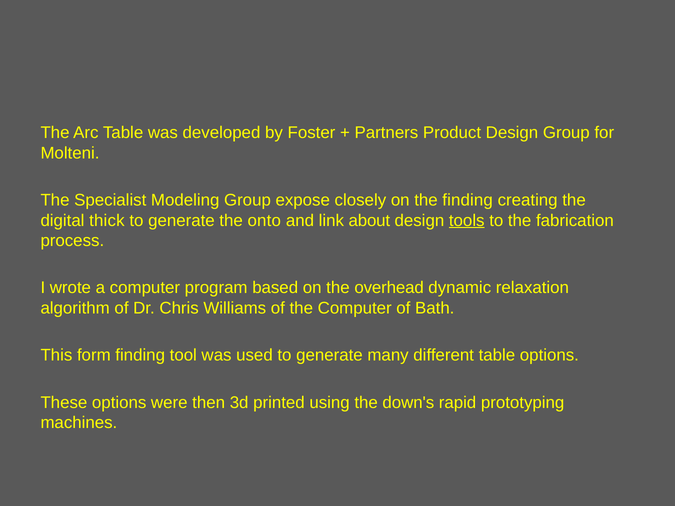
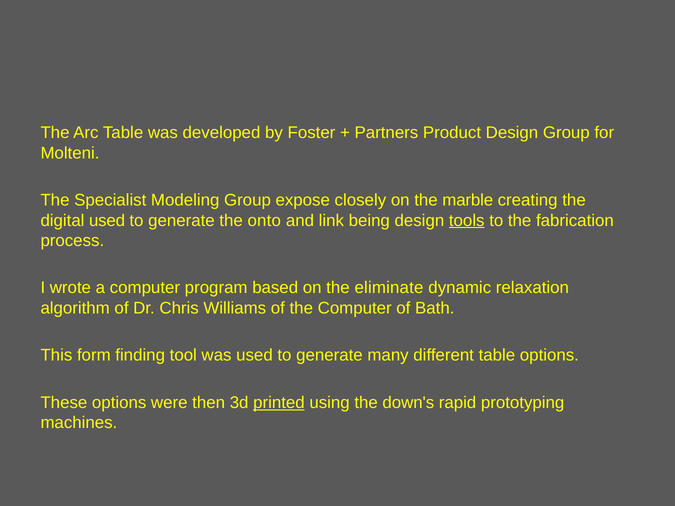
the finding: finding -> marble
digital thick: thick -> used
about: about -> being
overhead: overhead -> eliminate
printed underline: none -> present
